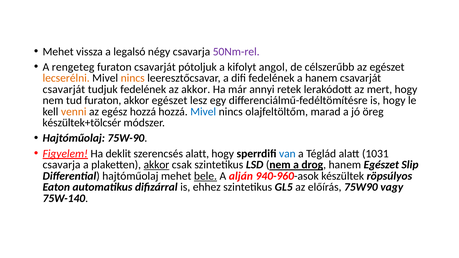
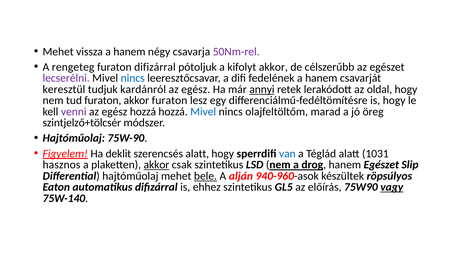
vissza a legalsó: legalsó -> hanem
furaton csavarját: csavarját -> difizárral
kifolyt angol: angol -> akkor
lecserélni colour: orange -> purple
nincs at (133, 78) colour: orange -> blue
csavarját at (64, 89): csavarját -> keresztül
tudjuk fedelének: fedelének -> kardánról
akkor at (196, 89): akkor -> egész
annyi underline: none -> present
mert: mert -> oldal
akkor egészet: egészet -> furaton
venni colour: orange -> purple
készültek+tölcsér: készültek+tölcsér -> szintjelző+tölcsér
csavarja at (62, 165): csavarja -> hasznos
vagy underline: none -> present
